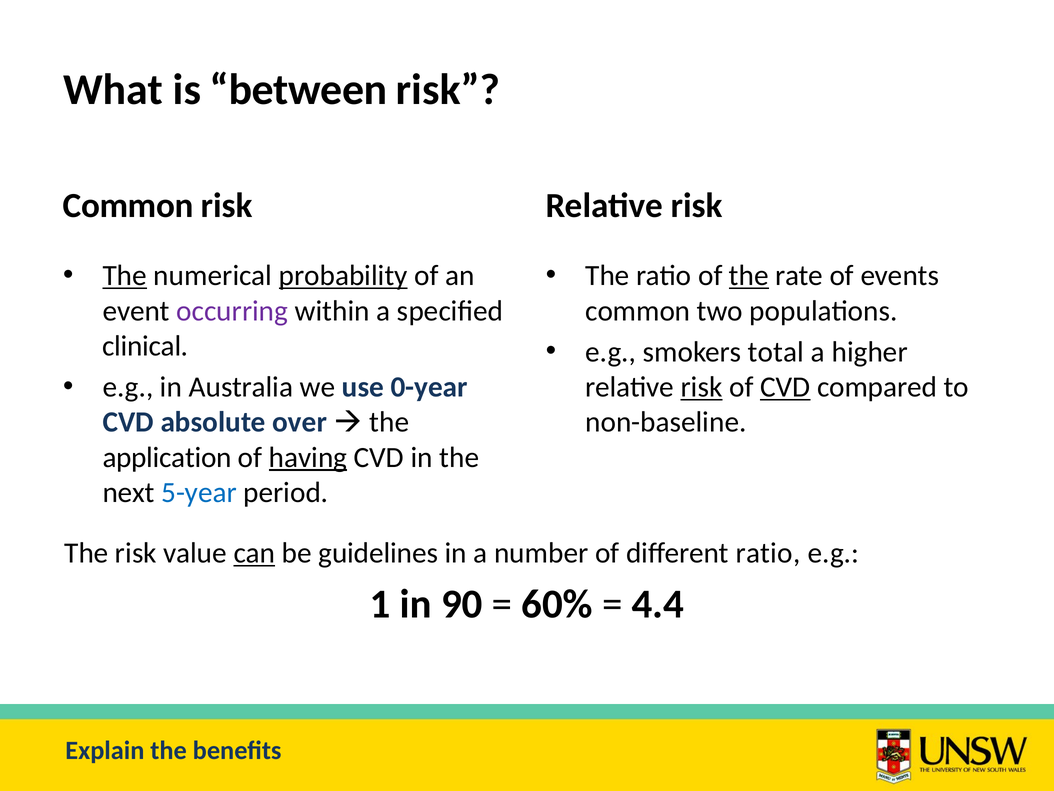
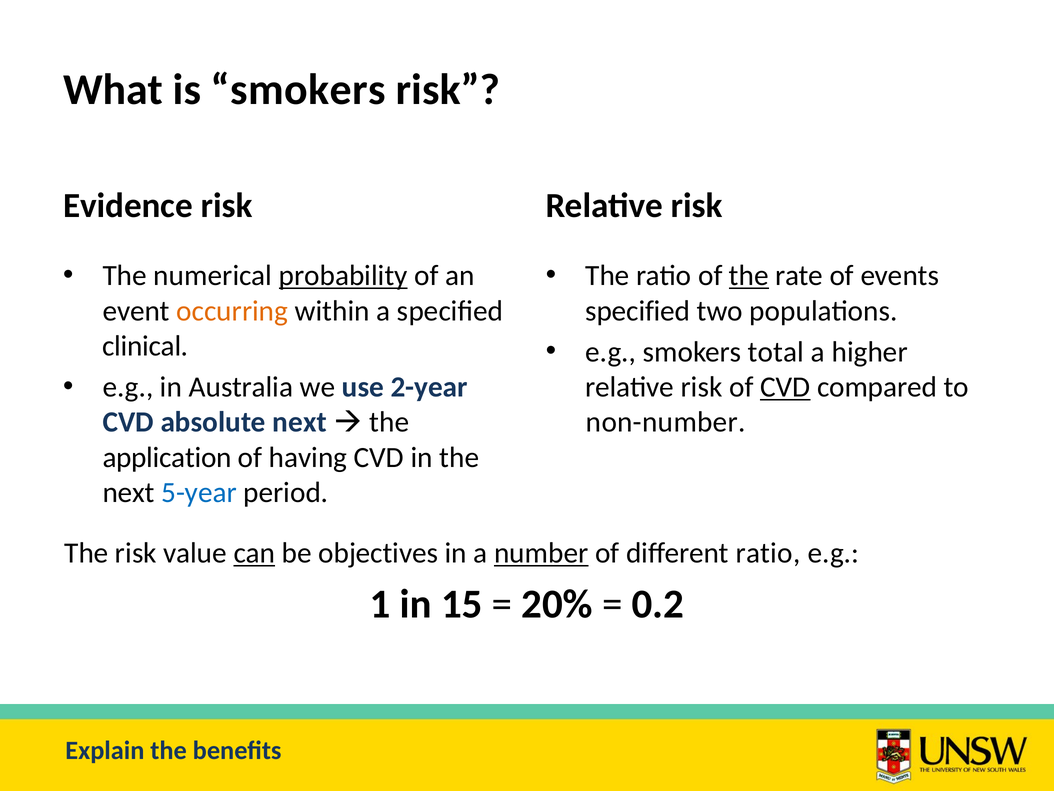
is between: between -> smokers
Common at (128, 206): Common -> Evidence
The at (125, 275) underline: present -> none
occurring colour: purple -> orange
common at (638, 311): common -> specified
0-year: 0-year -> 2-year
risk at (702, 387) underline: present -> none
absolute over: over -> next
non-baseline: non-baseline -> non-number
having underline: present -> none
guidelines: guidelines -> objectives
number underline: none -> present
90: 90 -> 15
60%: 60% -> 20%
4.4: 4.4 -> 0.2
